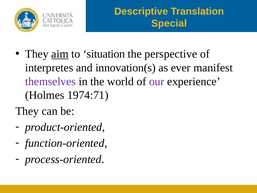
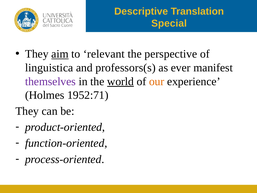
situation: situation -> relevant
interpretes: interpretes -> linguistica
innovation(s: innovation(s -> professors(s
world underline: none -> present
our colour: purple -> orange
1974:71: 1974:71 -> 1952:71
